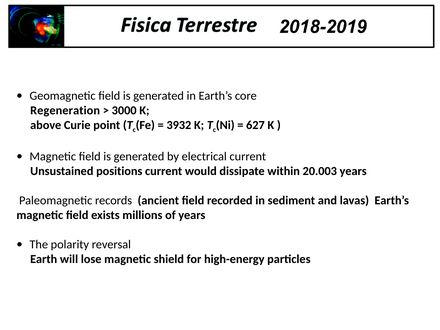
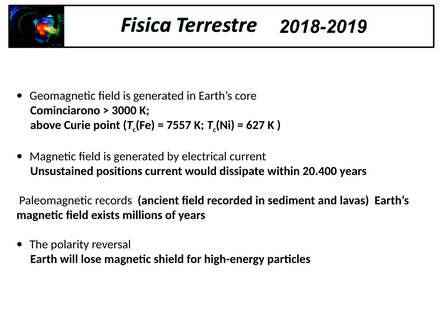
Regeneration: Regeneration -> Cominciarono
3932: 3932 -> 7557
20.003: 20.003 -> 20.400
